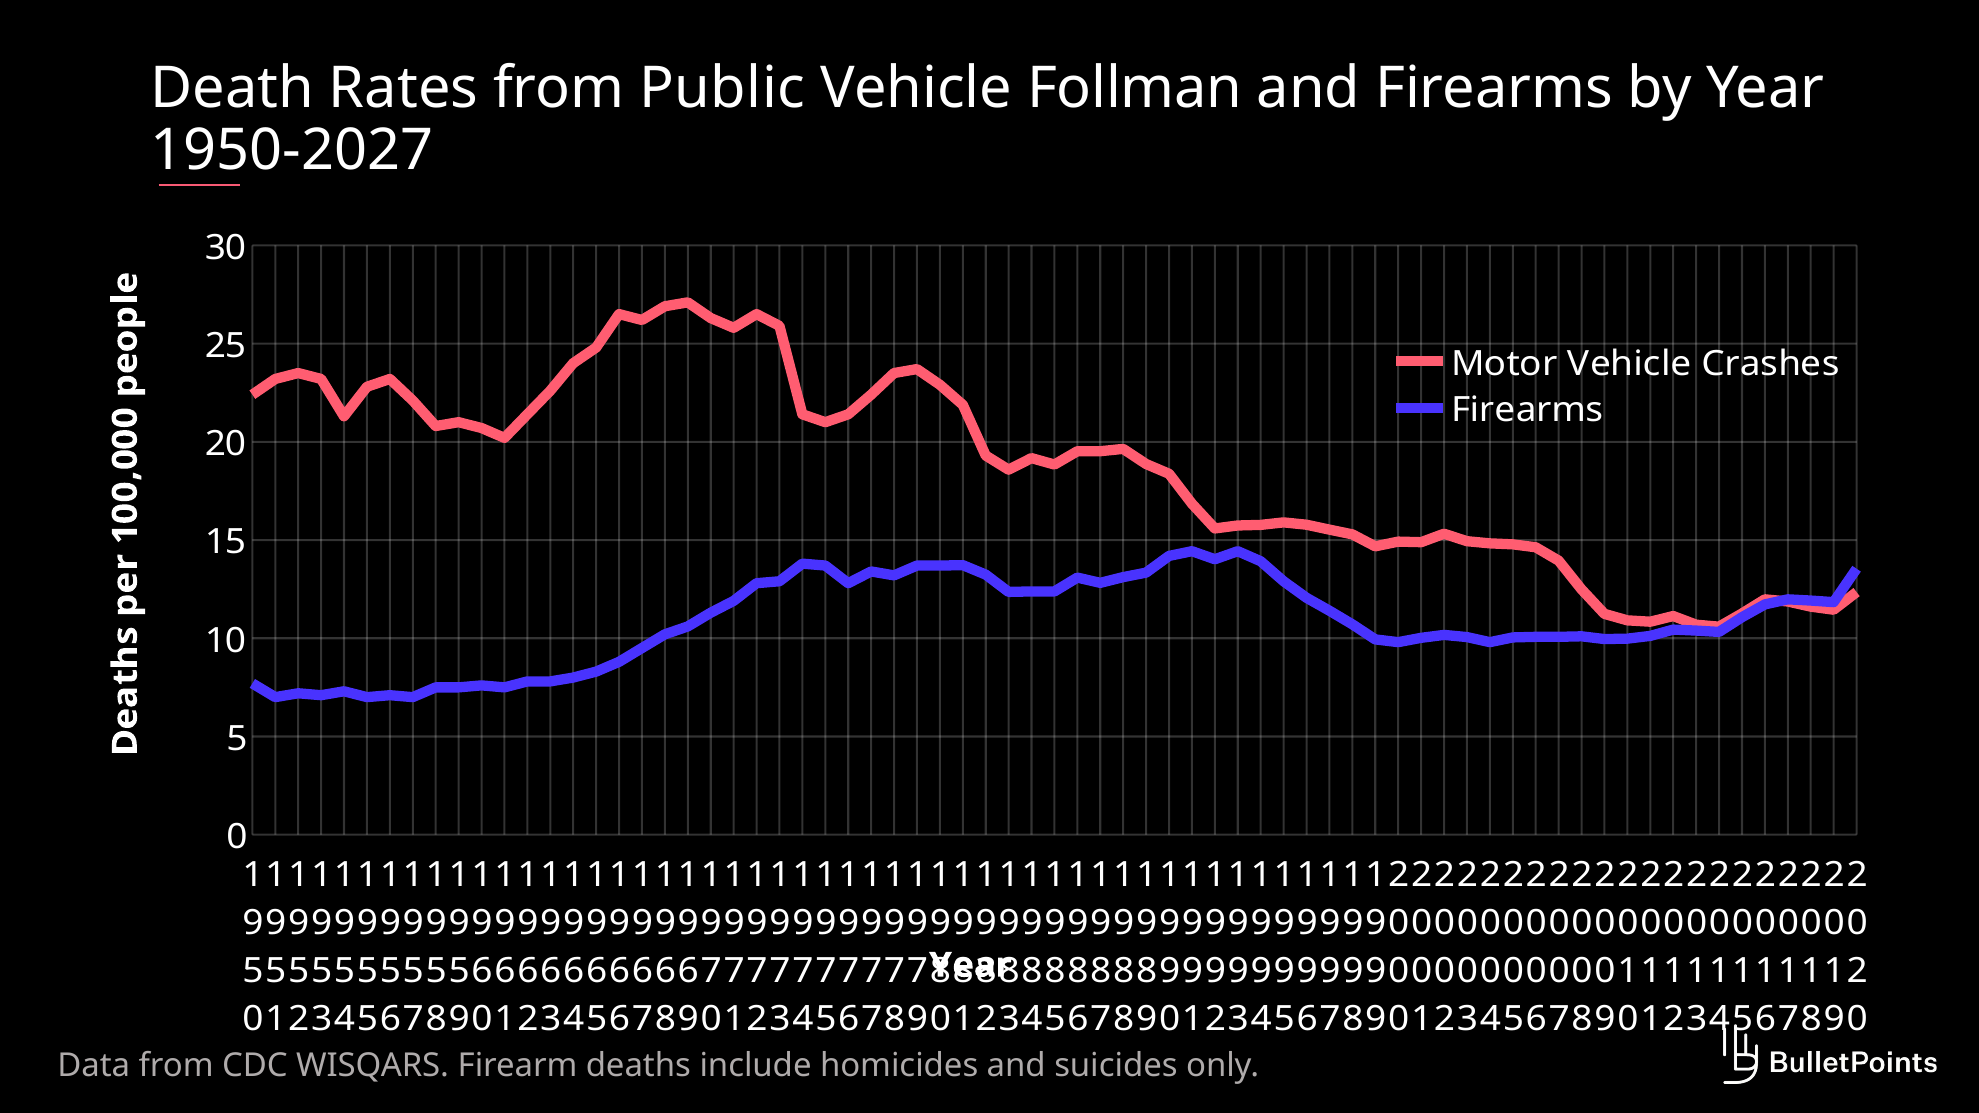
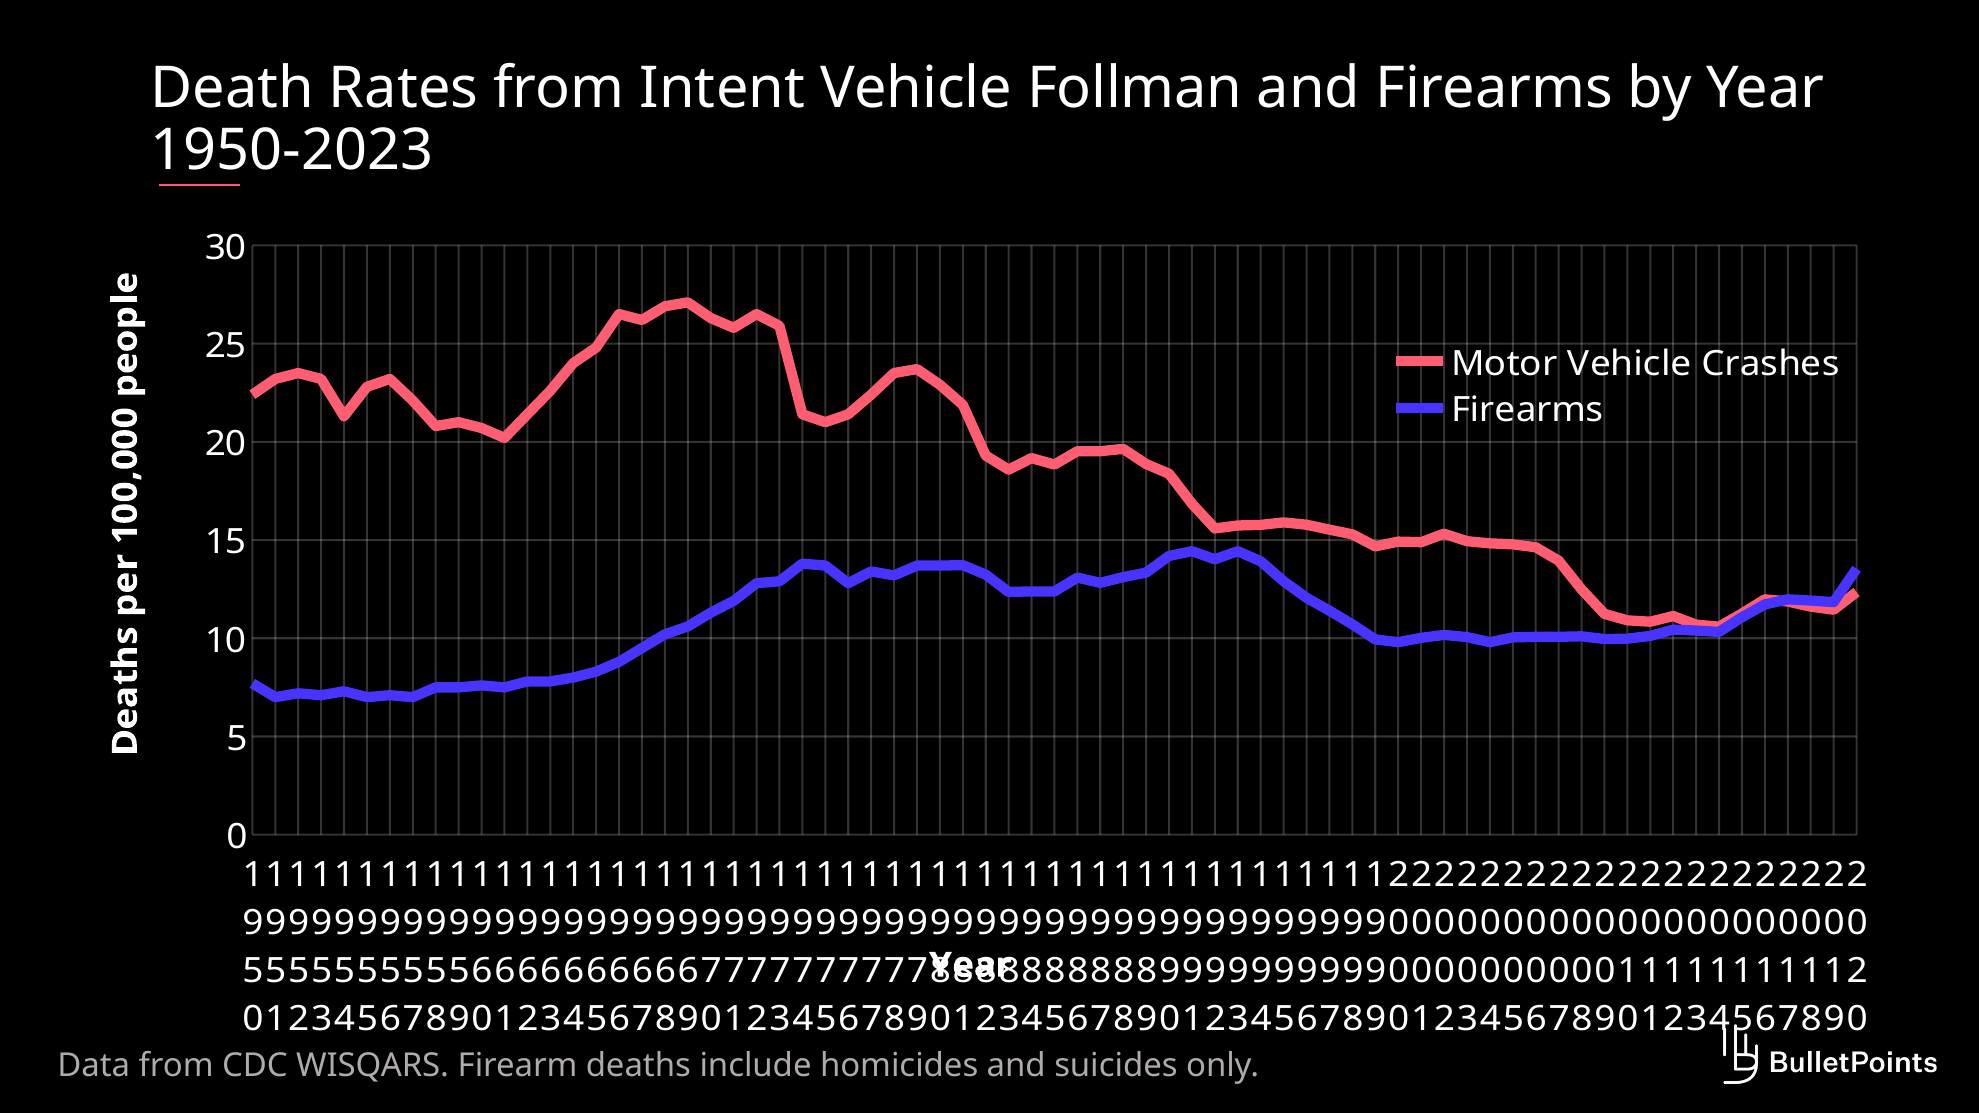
Public: Public -> Intent
1950-2027: 1950-2027 -> 1950-2023
